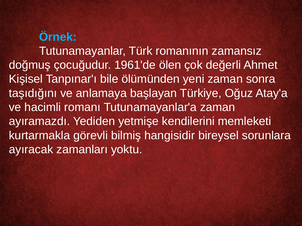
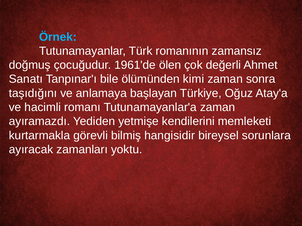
Kişisel: Kişisel -> Sanatı
yeni: yeni -> kimi
